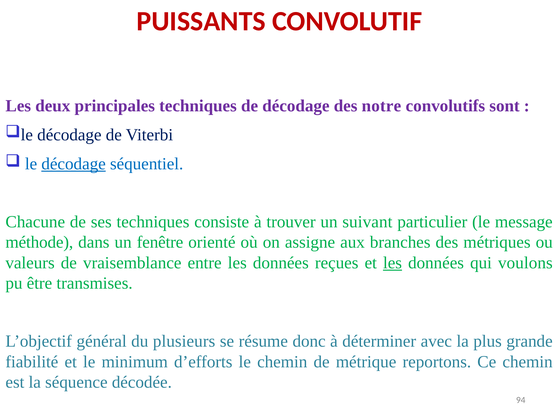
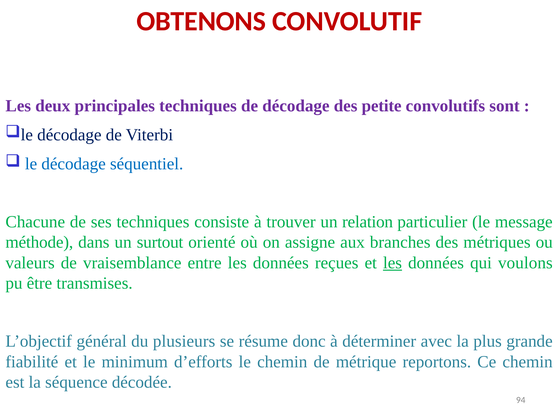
PUISSANTS: PUISSANTS -> OBTENONS
notre: notre -> petite
décodage at (74, 164) underline: present -> none
suivant: suivant -> relation
fenêtre: fenêtre -> surtout
